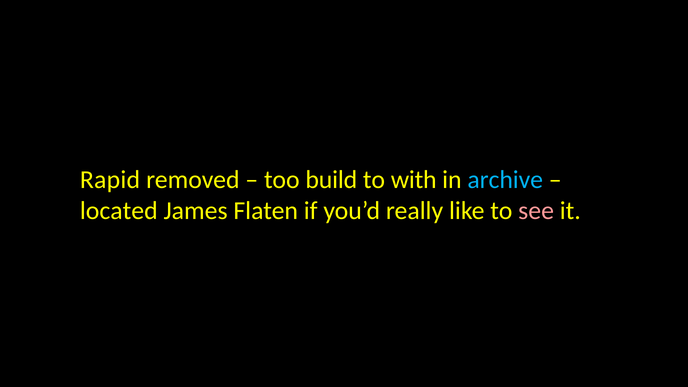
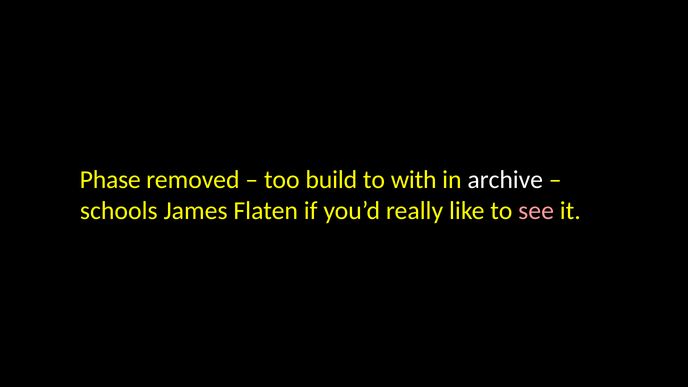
Rapid: Rapid -> Phase
archive colour: light blue -> white
located: located -> schools
